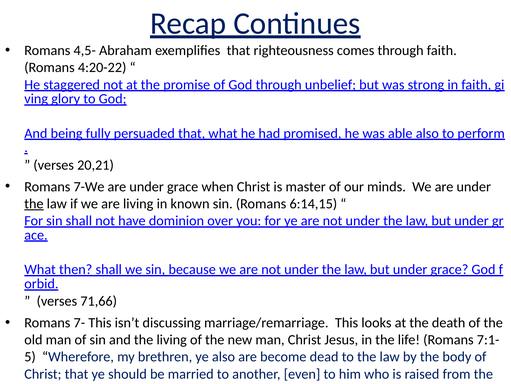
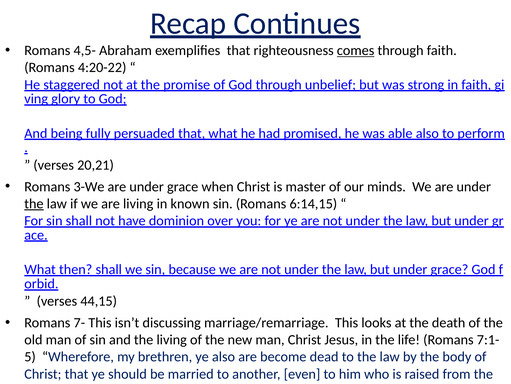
comes underline: none -> present
7-We: 7-We -> 3-We
71,66: 71,66 -> 44,15
